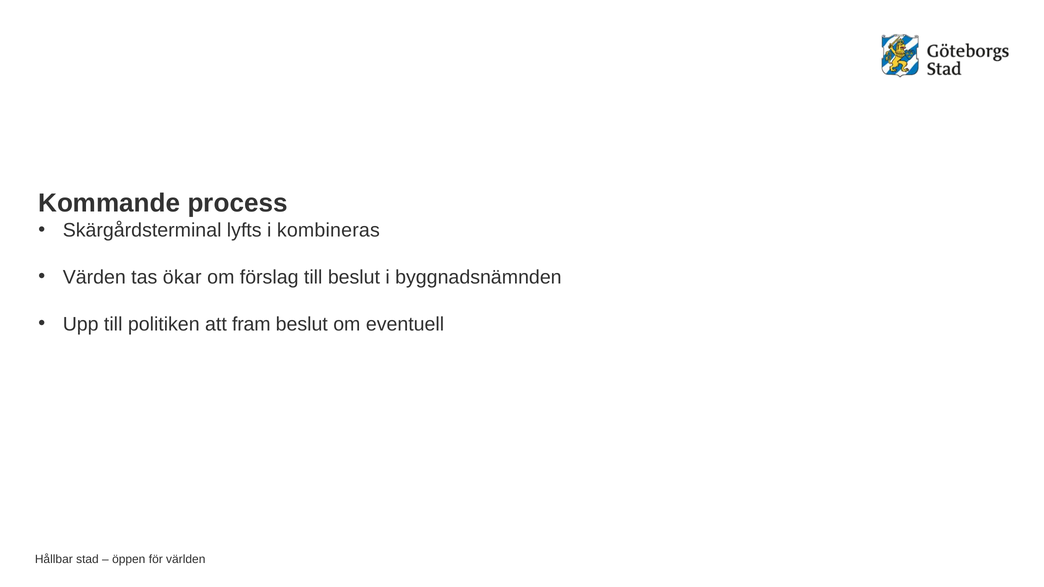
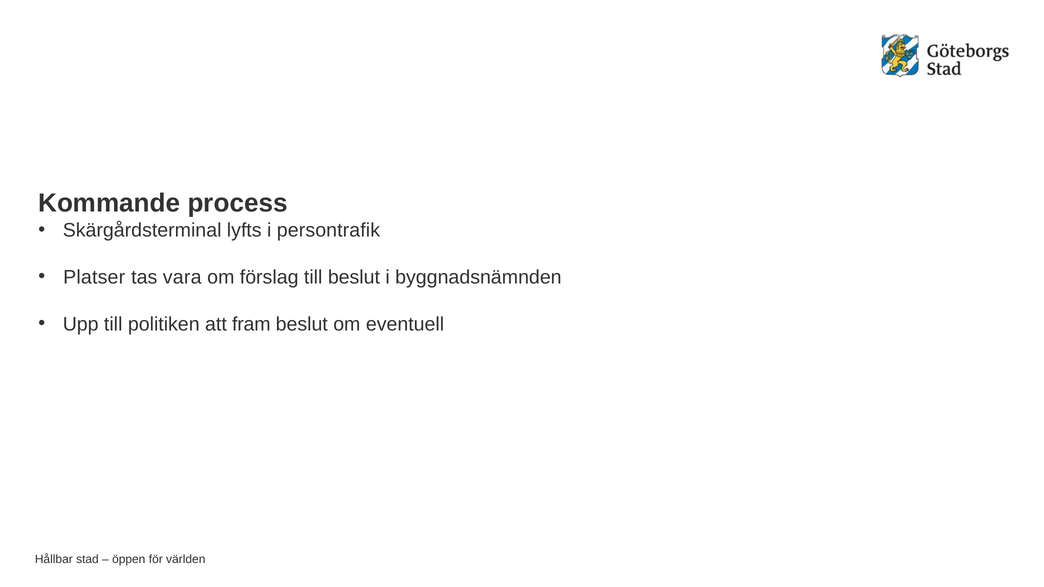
kombineras: kombineras -> persontrafik
Värden: Värden -> Platser
ökar: ökar -> vara
